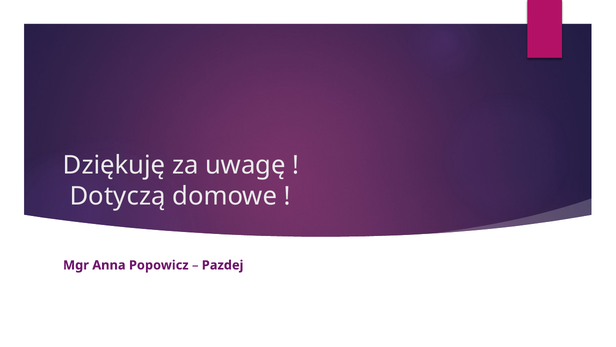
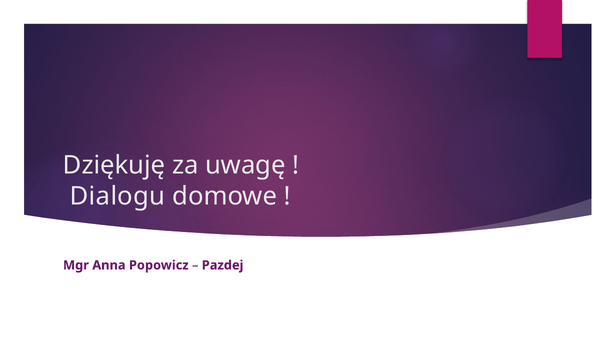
Dotyczą: Dotyczą -> Dialogu
